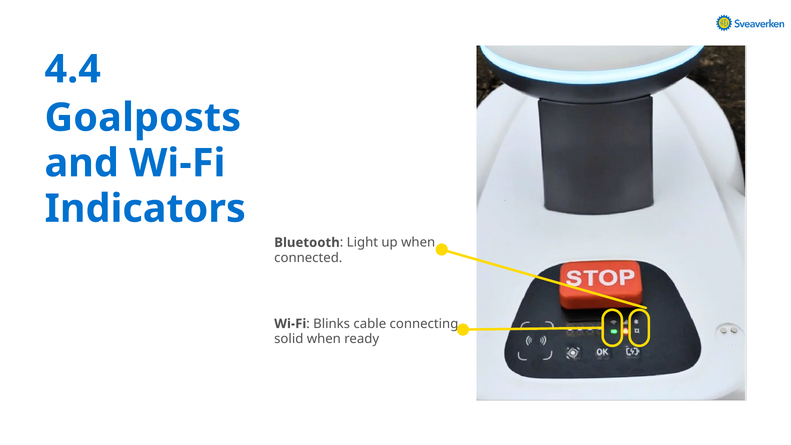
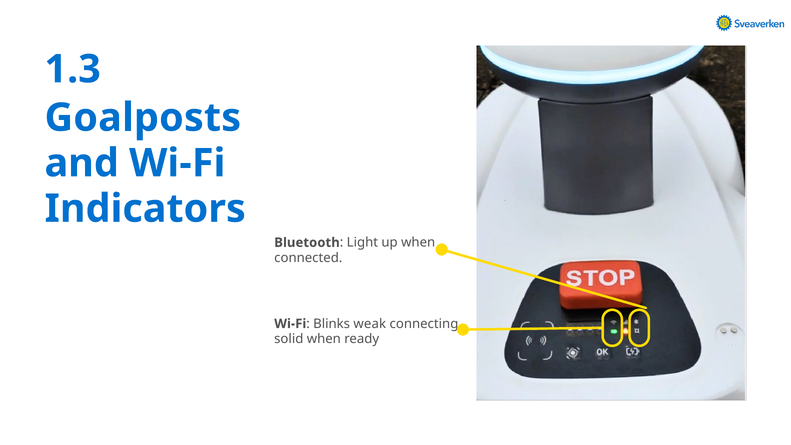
4.4: 4.4 -> 1.3
cable: cable -> weak
